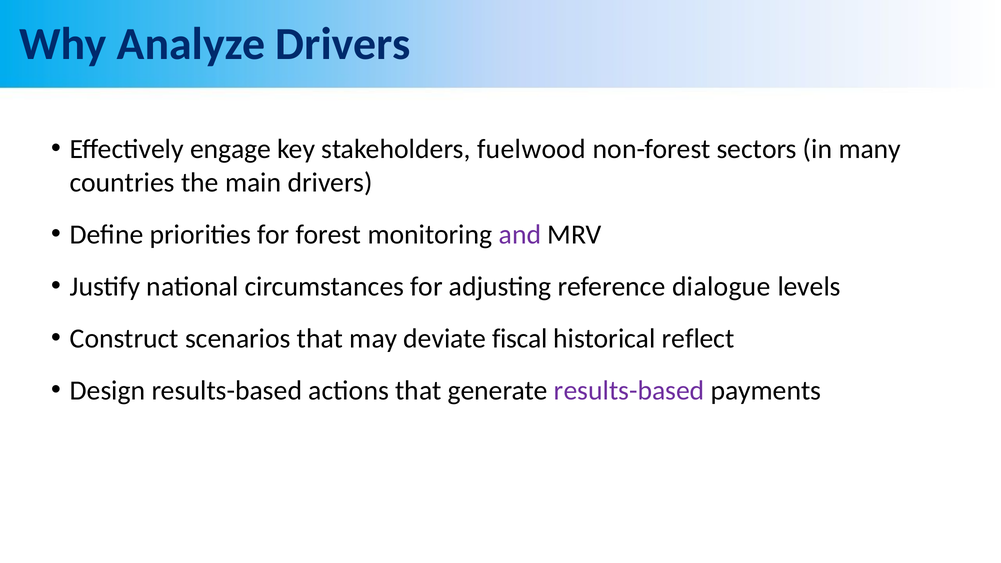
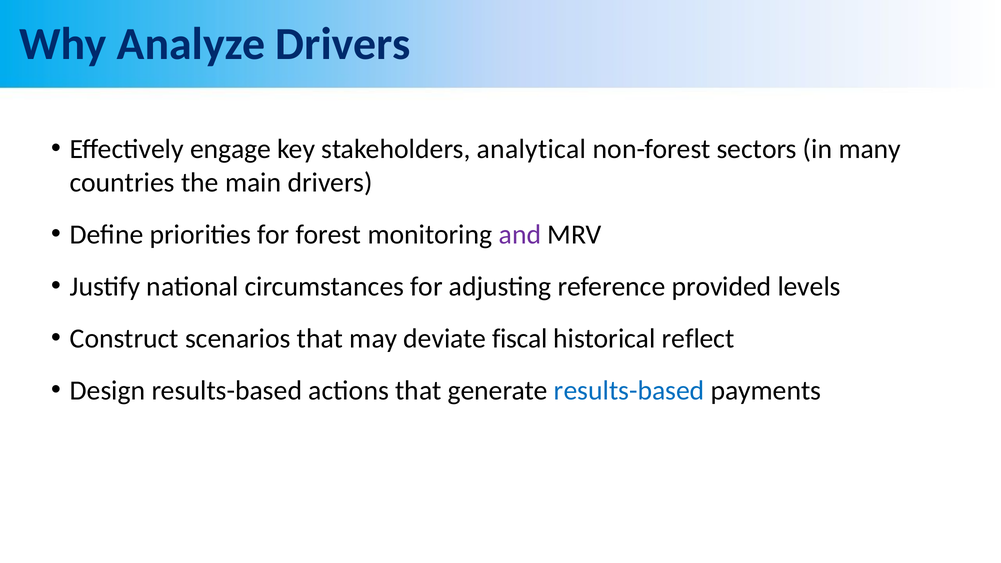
fuelwood: fuelwood -> analytical
dialogue: dialogue -> provided
results-based at (629, 391) colour: purple -> blue
